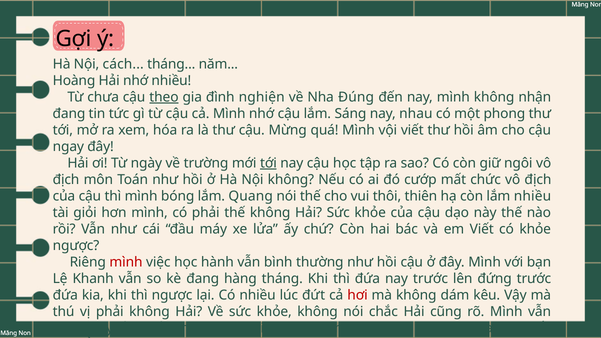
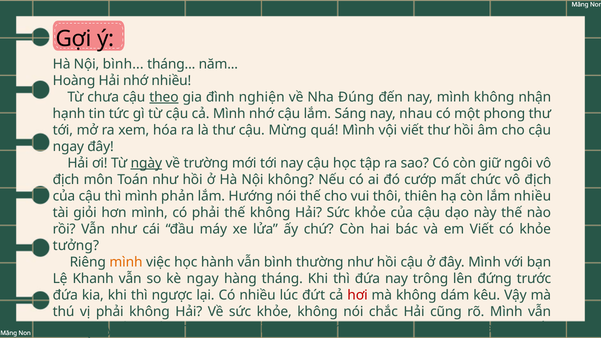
Nội cách: cách -> bình
đang at (69, 114): đang -> hạnh
ngày underline: none -> present
tới at (268, 163) underline: present -> none
bóng: bóng -> phản
Quang: Quang -> Hướng
ngược at (76, 246): ngược -> tưởng
mình at (126, 262) colour: red -> orange
kè đang: đang -> ngay
nay trước: trước -> trông
